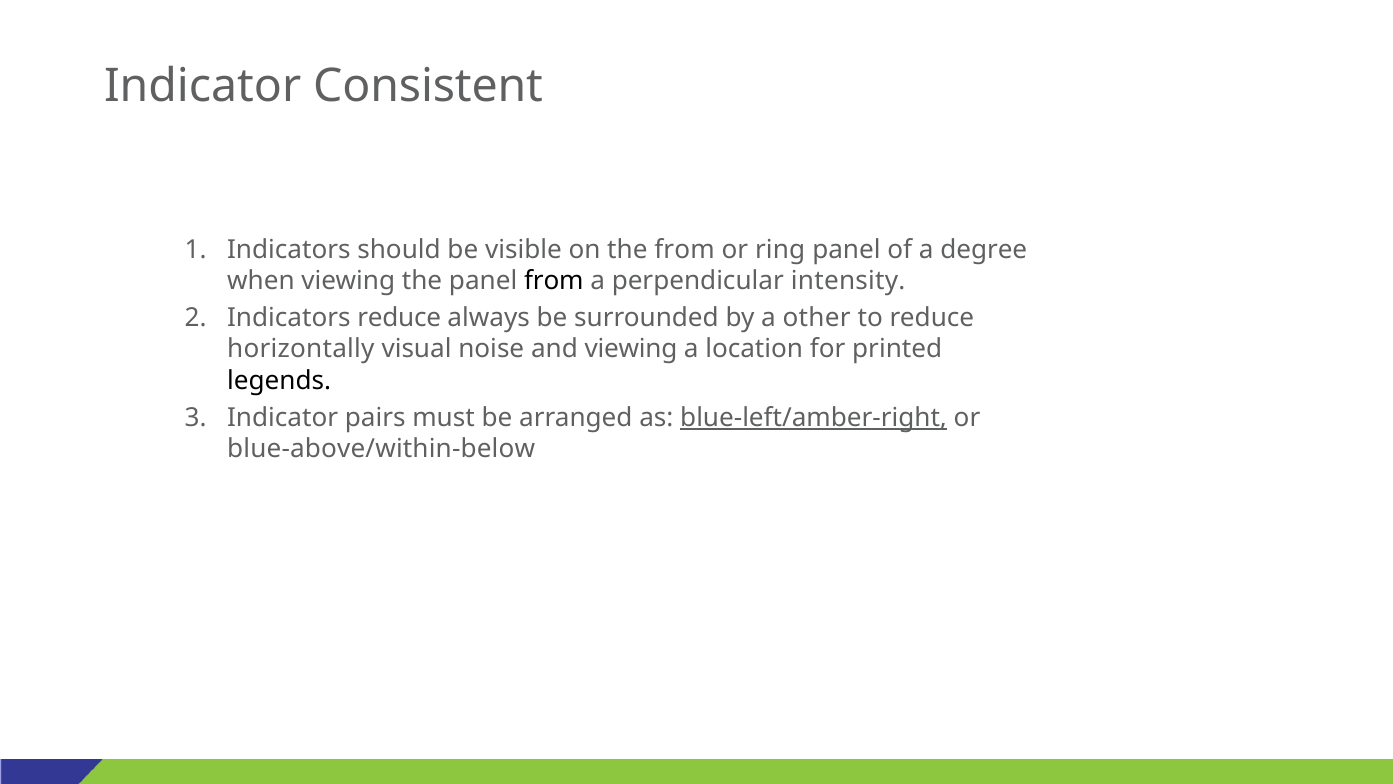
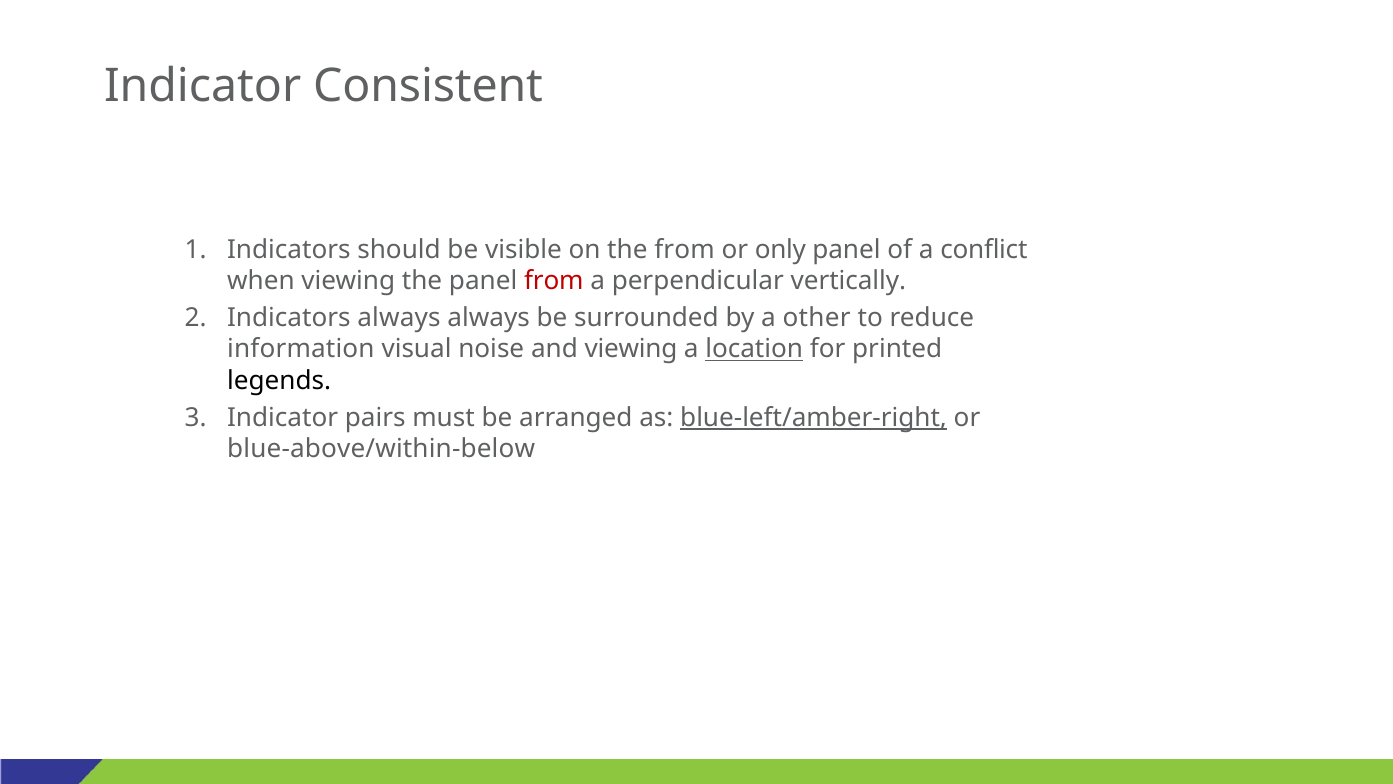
ring: ring -> only
degree: degree -> conflict
from at (554, 281) colour: black -> red
intensity: intensity -> vertically
Indicators reduce: reduce -> always
horizontally: horizontally -> information
location underline: none -> present
